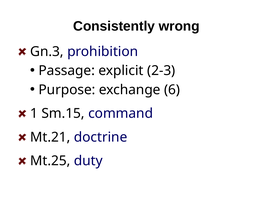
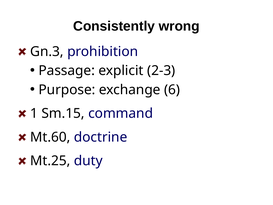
Mt.21: Mt.21 -> Mt.60
